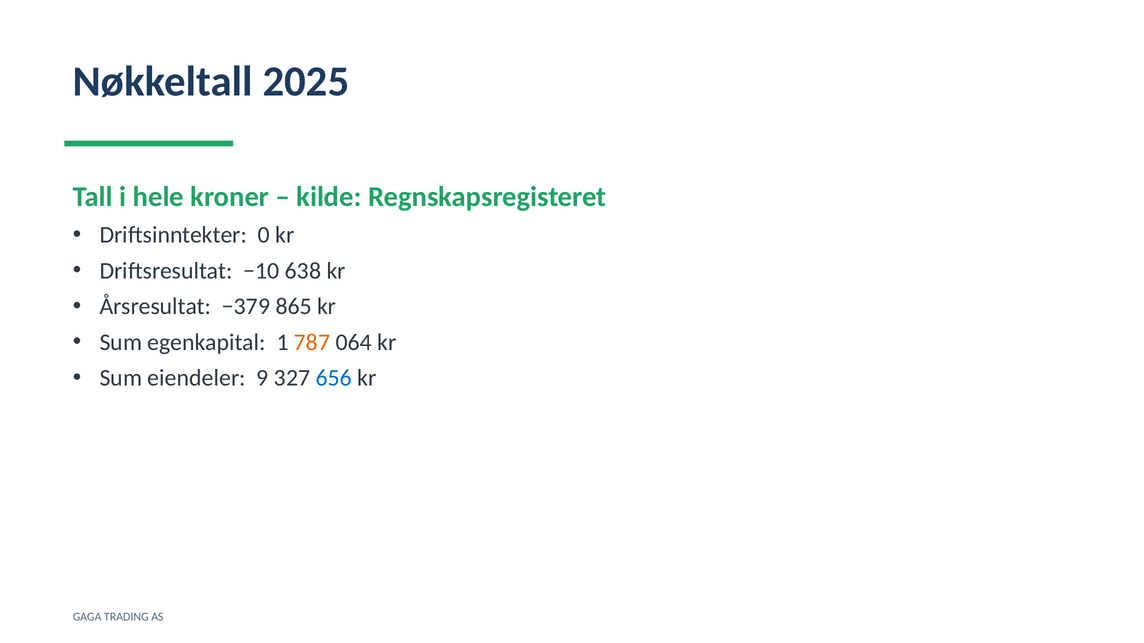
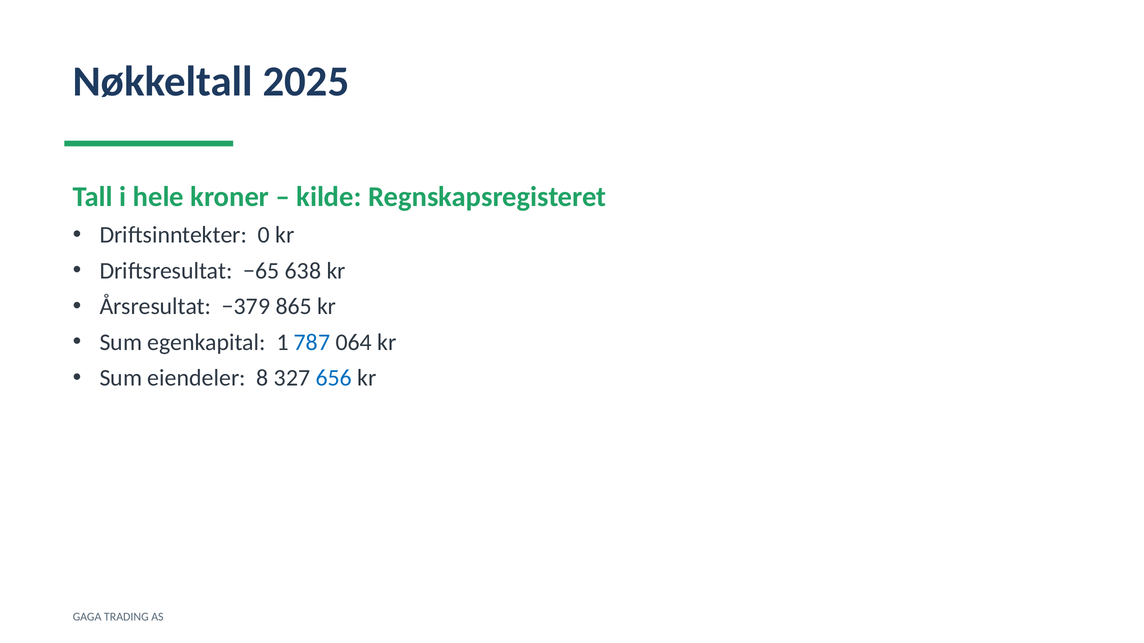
−10: −10 -> −65
787 colour: orange -> blue
9: 9 -> 8
